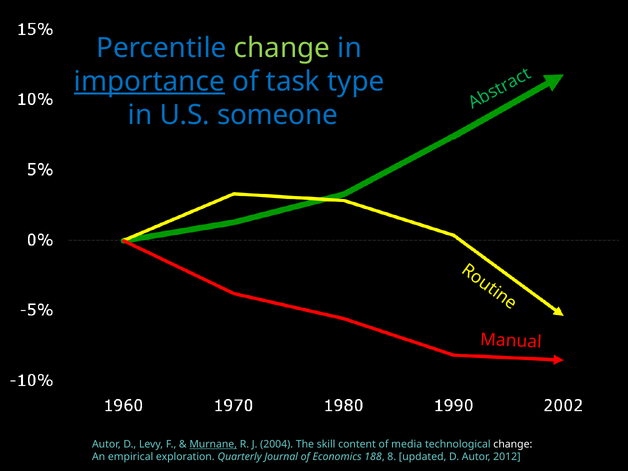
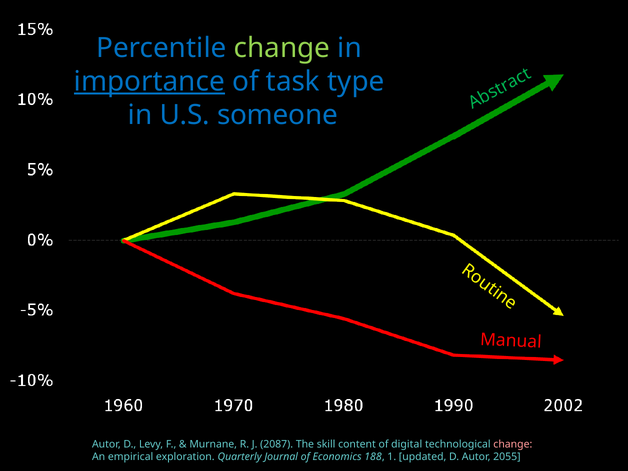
Murnane underline: present -> none
2004: 2004 -> 2087
media: media -> digital
change at (513, 444) colour: white -> pink
8: 8 -> 1
2012: 2012 -> 2055
